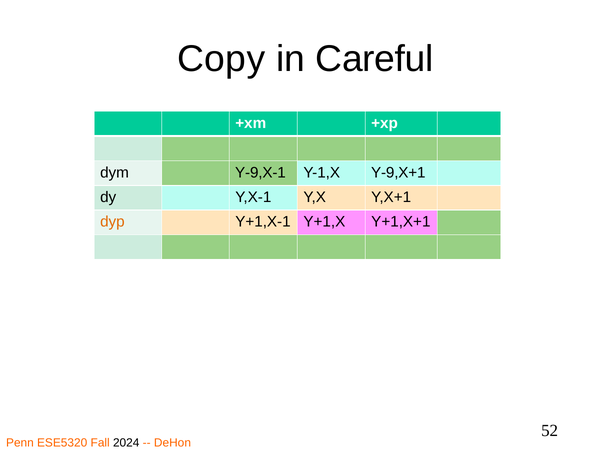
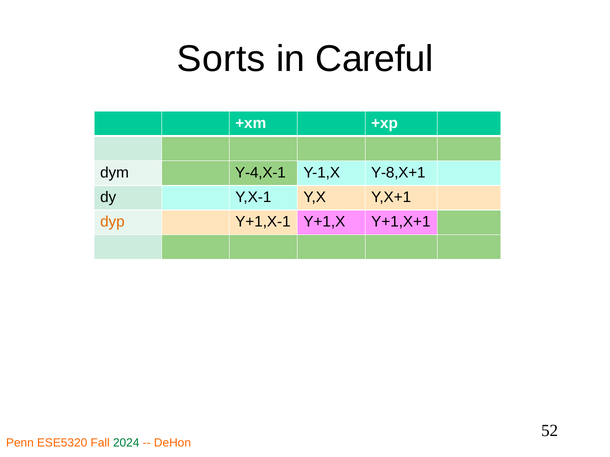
Copy: Copy -> Sorts
Y-9,X-1: Y-9,X-1 -> Y-4,X-1
Y-9,X+1: Y-9,X+1 -> Y-8,X+1
2024 colour: black -> green
